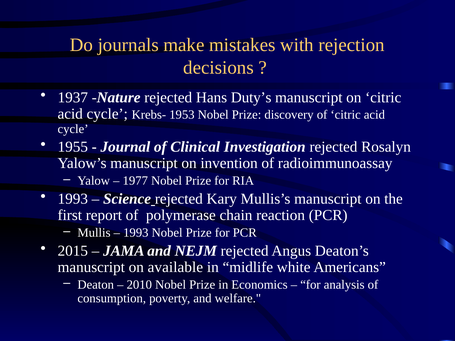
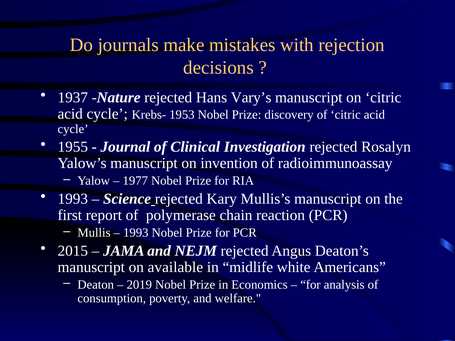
Duty’s: Duty’s -> Vary’s
2010: 2010 -> 2019
